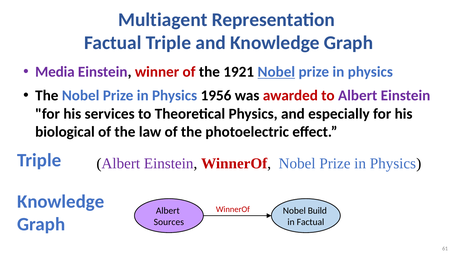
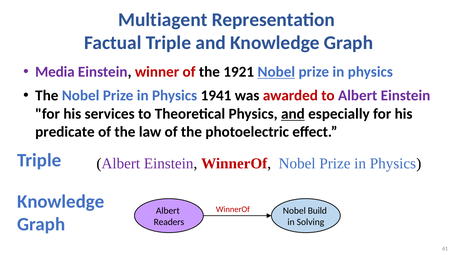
1956: 1956 -> 1941
and at (293, 114) underline: none -> present
biological: biological -> predicate
Sources: Sources -> Readers
in Factual: Factual -> Solving
